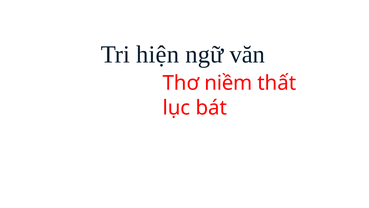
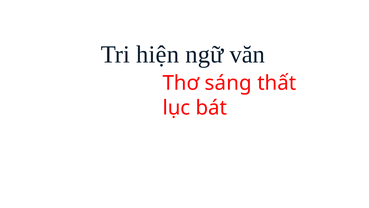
niềm: niềm -> sáng
